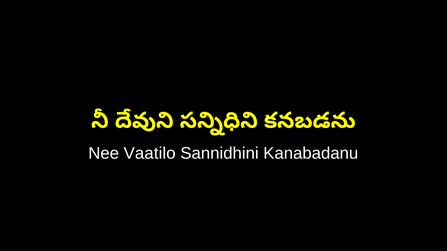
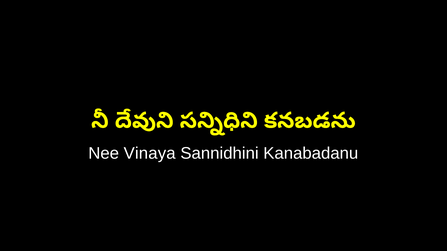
Vaatilo: Vaatilo -> Vinaya
